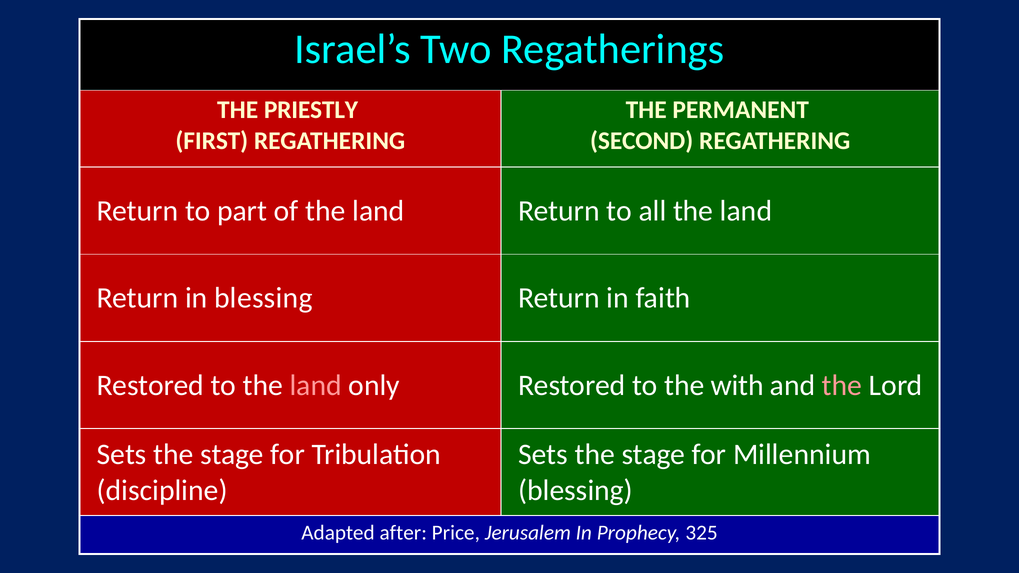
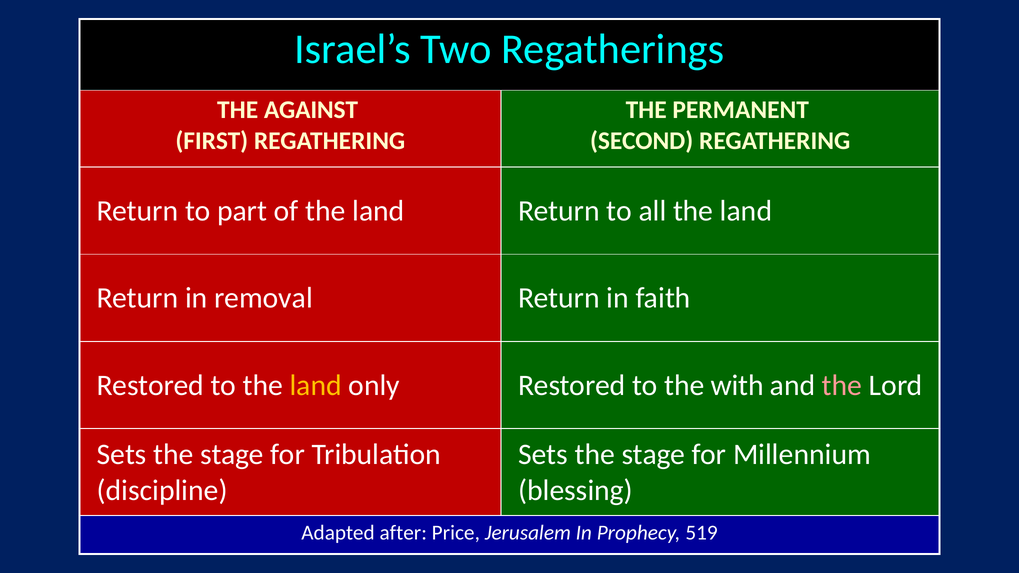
PRIESTLY: PRIESTLY -> AGAINST
in blessing: blessing -> removal
land at (316, 385) colour: pink -> yellow
325: 325 -> 519
